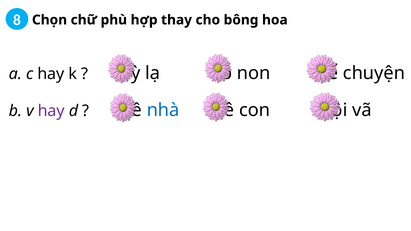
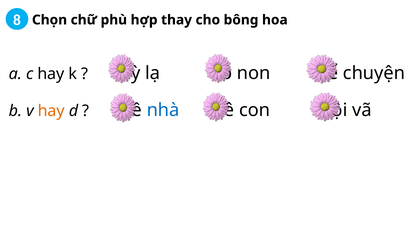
hay at (51, 111) colour: purple -> orange
